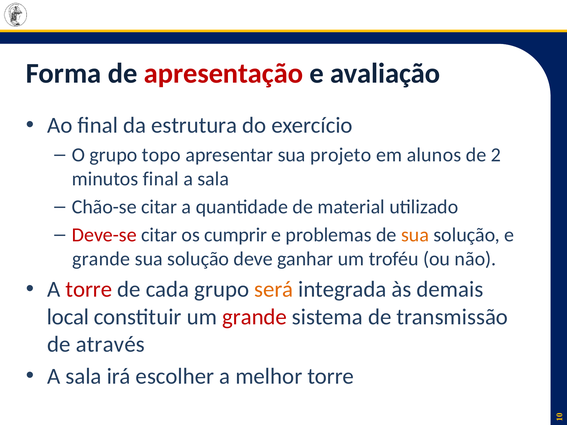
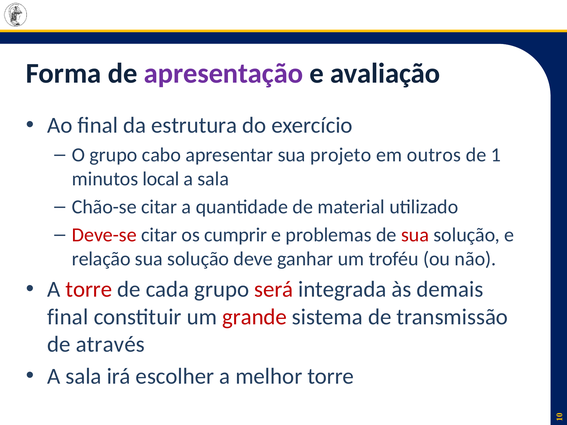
apresentação colour: red -> purple
topo: topo -> cabo
alunos: alunos -> outros
de 2: 2 -> 1
minutos final: final -> local
sua at (415, 235) colour: orange -> red
grande at (101, 259): grande -> relação
será colour: orange -> red
local at (68, 317): local -> final
